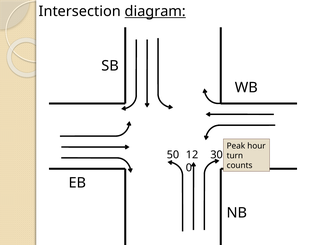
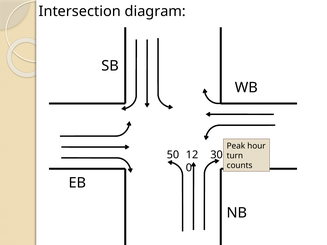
diagram underline: present -> none
